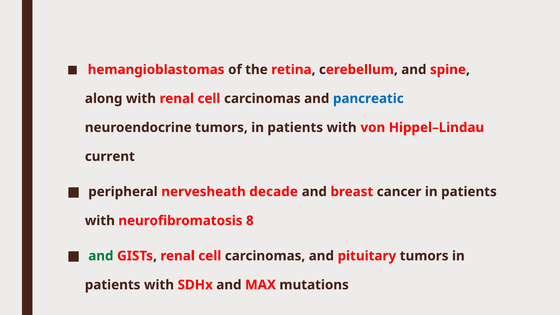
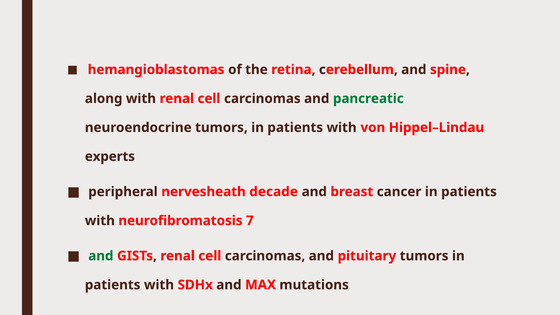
pancreatic colour: blue -> green
current: current -> experts
8: 8 -> 7
